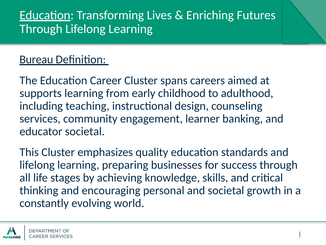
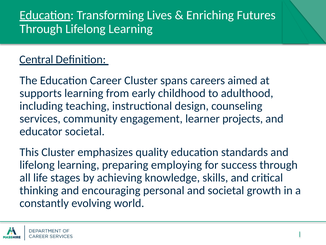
Bureau: Bureau -> Central
banking: banking -> projects
businesses: businesses -> employing
